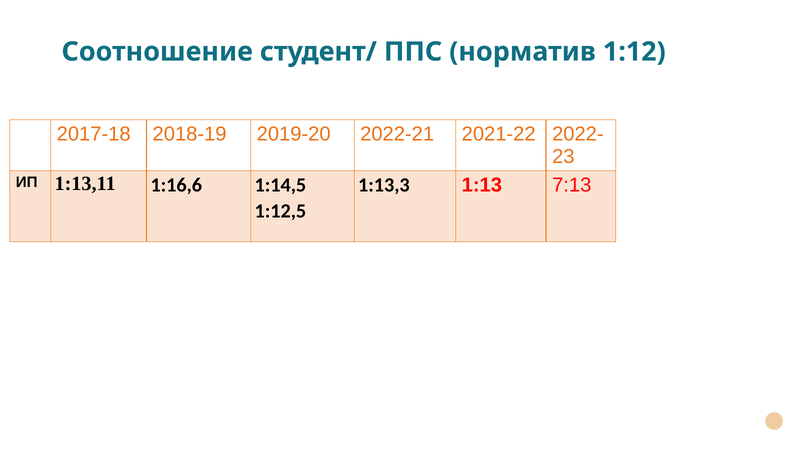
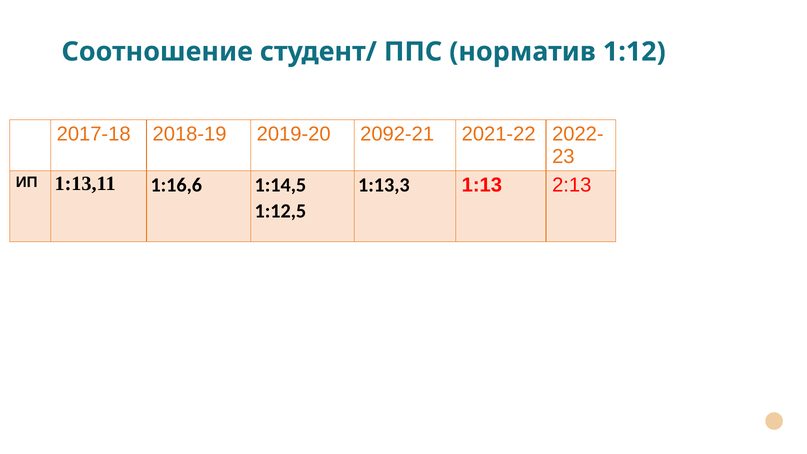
2022-21: 2022-21 -> 2092-21
7:13: 7:13 -> 2:13
